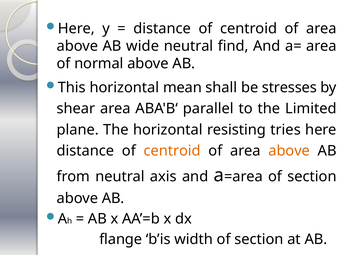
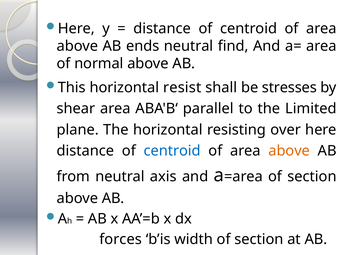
wide: wide -> ends
mean: mean -> resist
tries: tries -> over
centroid at (172, 151) colour: orange -> blue
flange: flange -> forces
